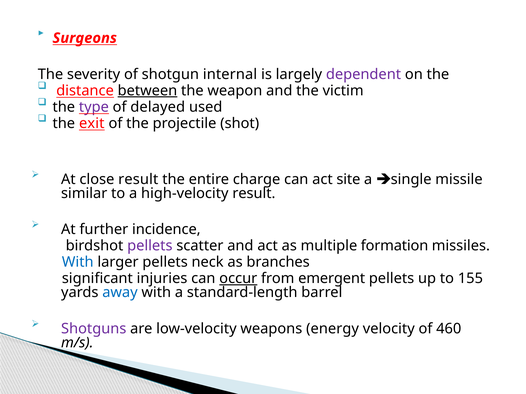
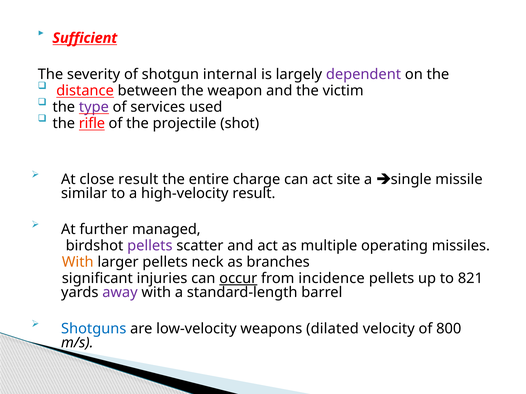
Surgeons: Surgeons -> Sufficient
between underline: present -> none
delayed: delayed -> services
exit: exit -> rifle
incidence: incidence -> managed
formation: formation -> operating
With at (78, 262) colour: blue -> orange
emergent: emergent -> incidence
155: 155 -> 821
away colour: blue -> purple
Shotguns colour: purple -> blue
energy: energy -> dilated
460: 460 -> 800
